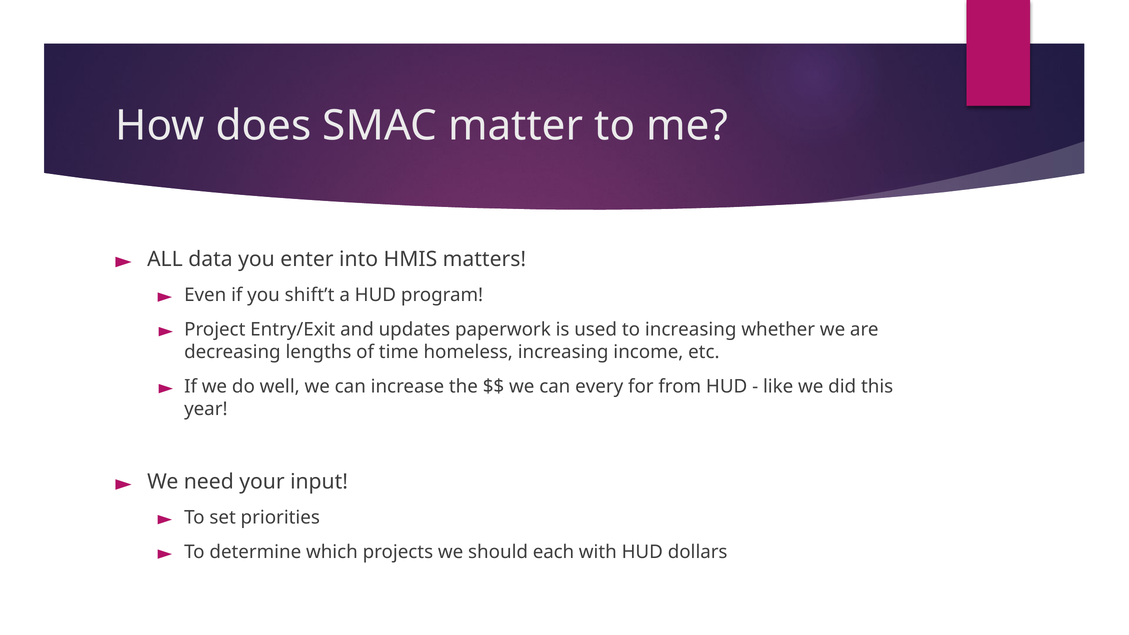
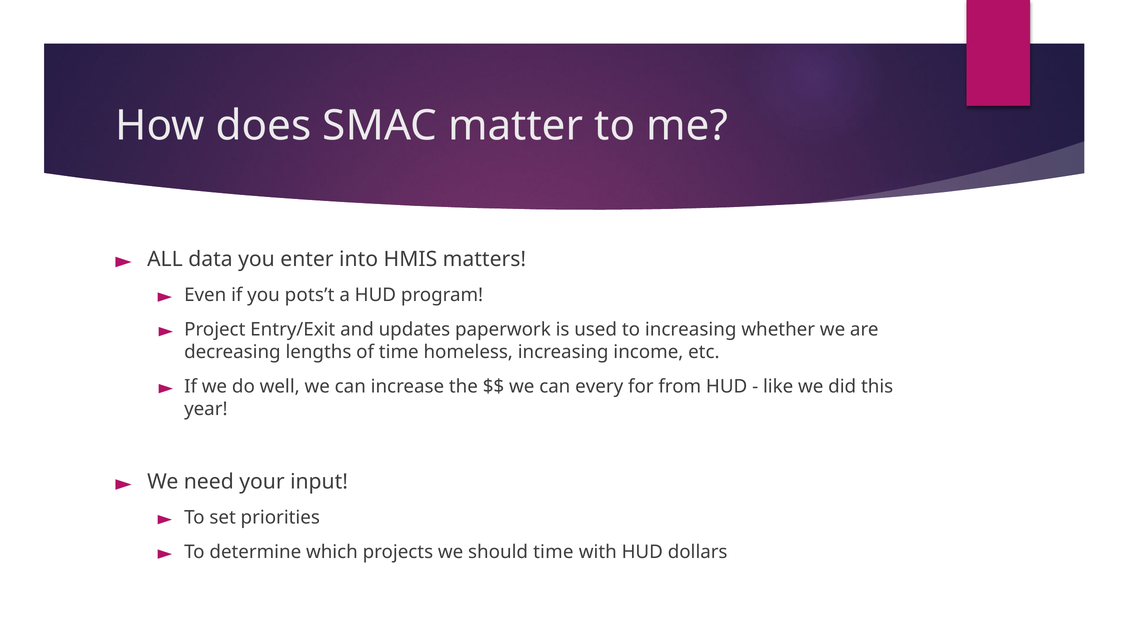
shift’t: shift’t -> pots’t
should each: each -> time
